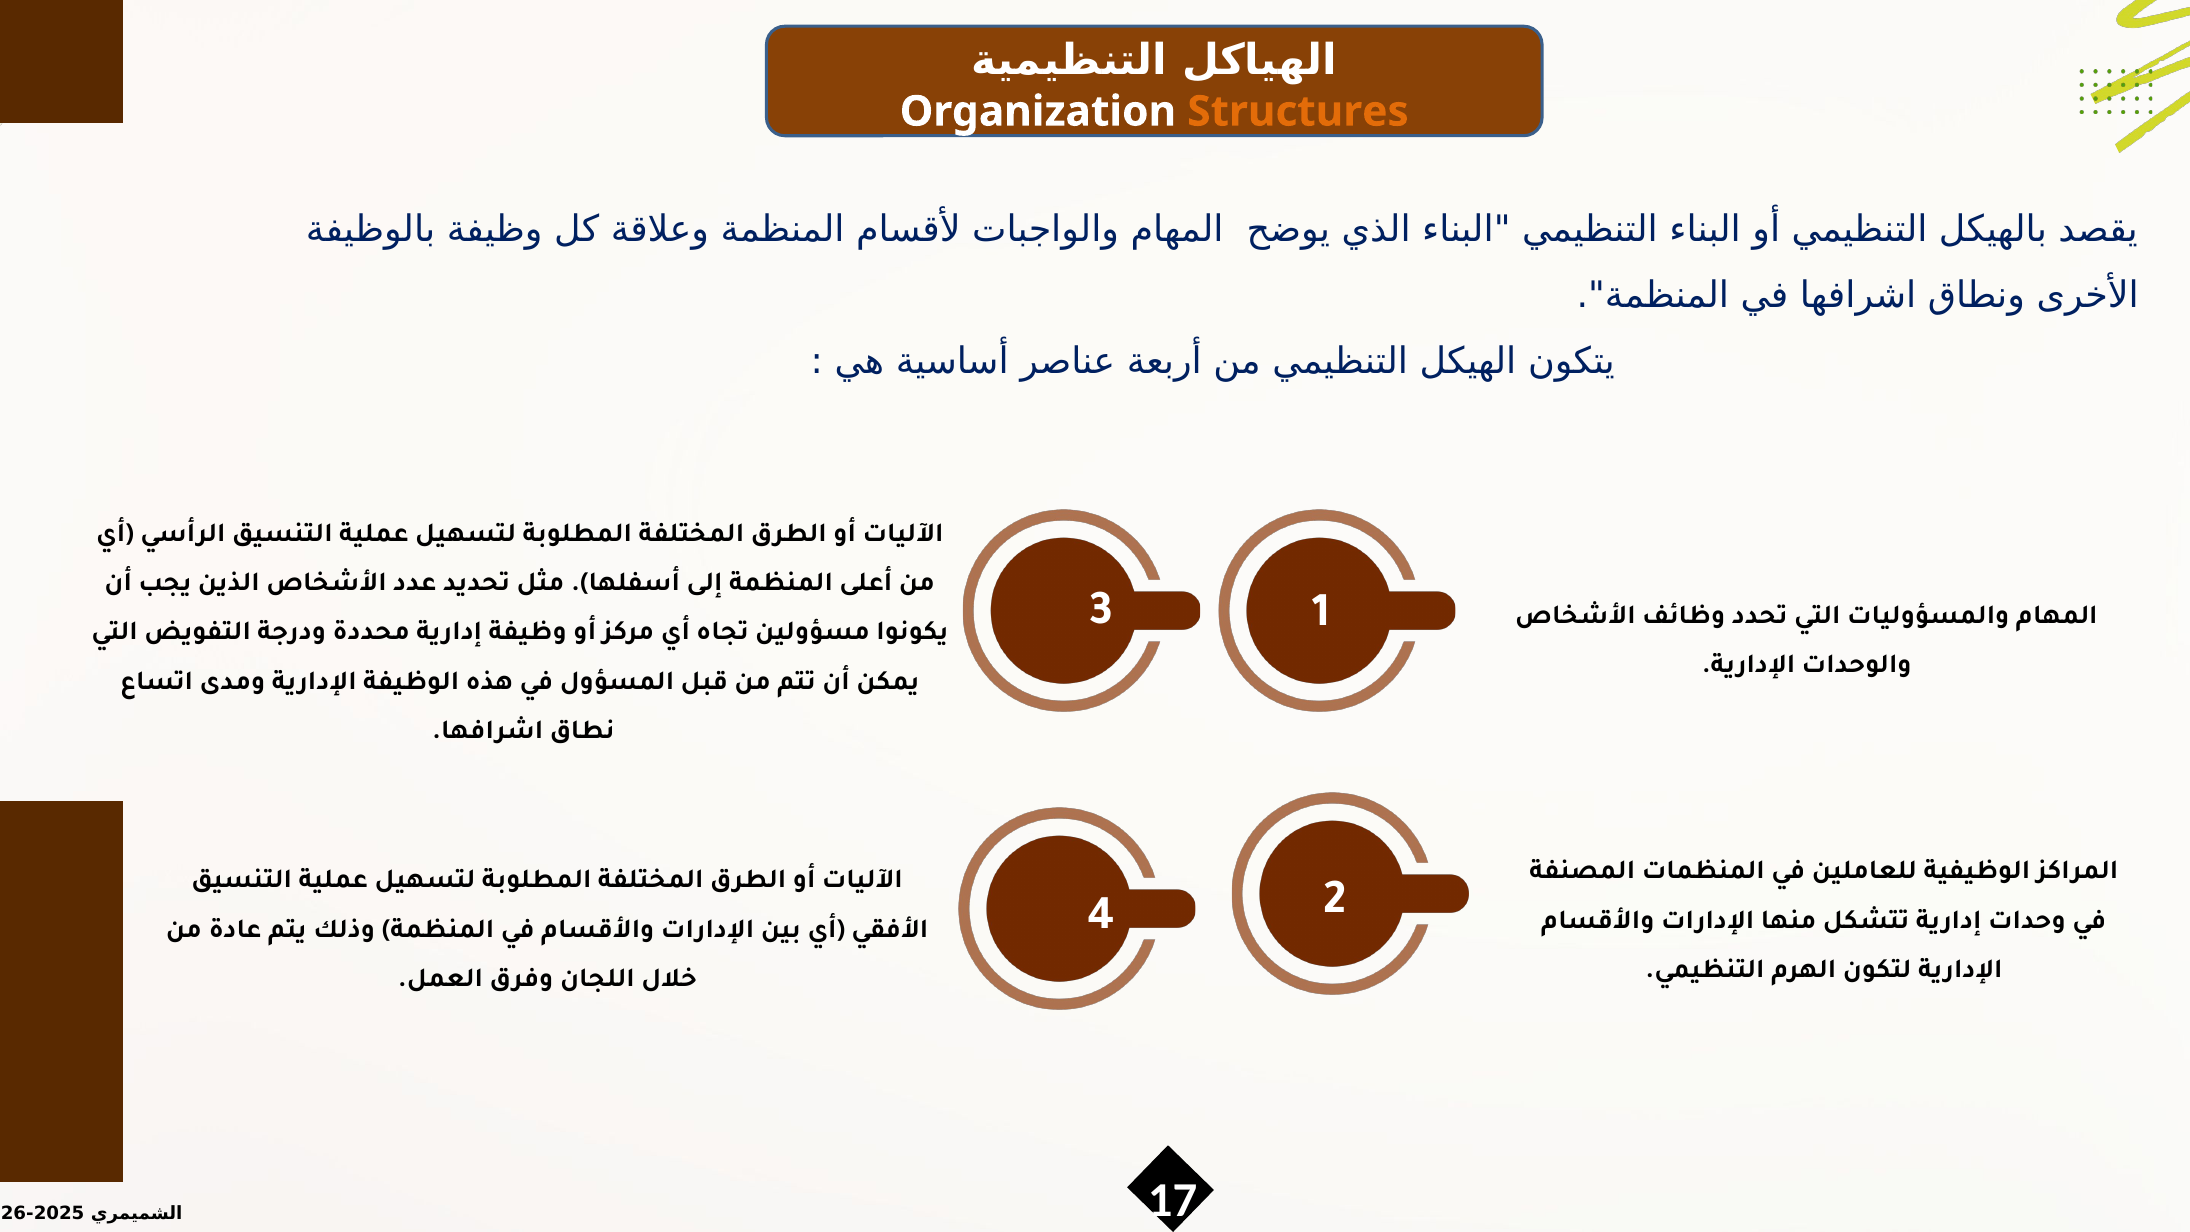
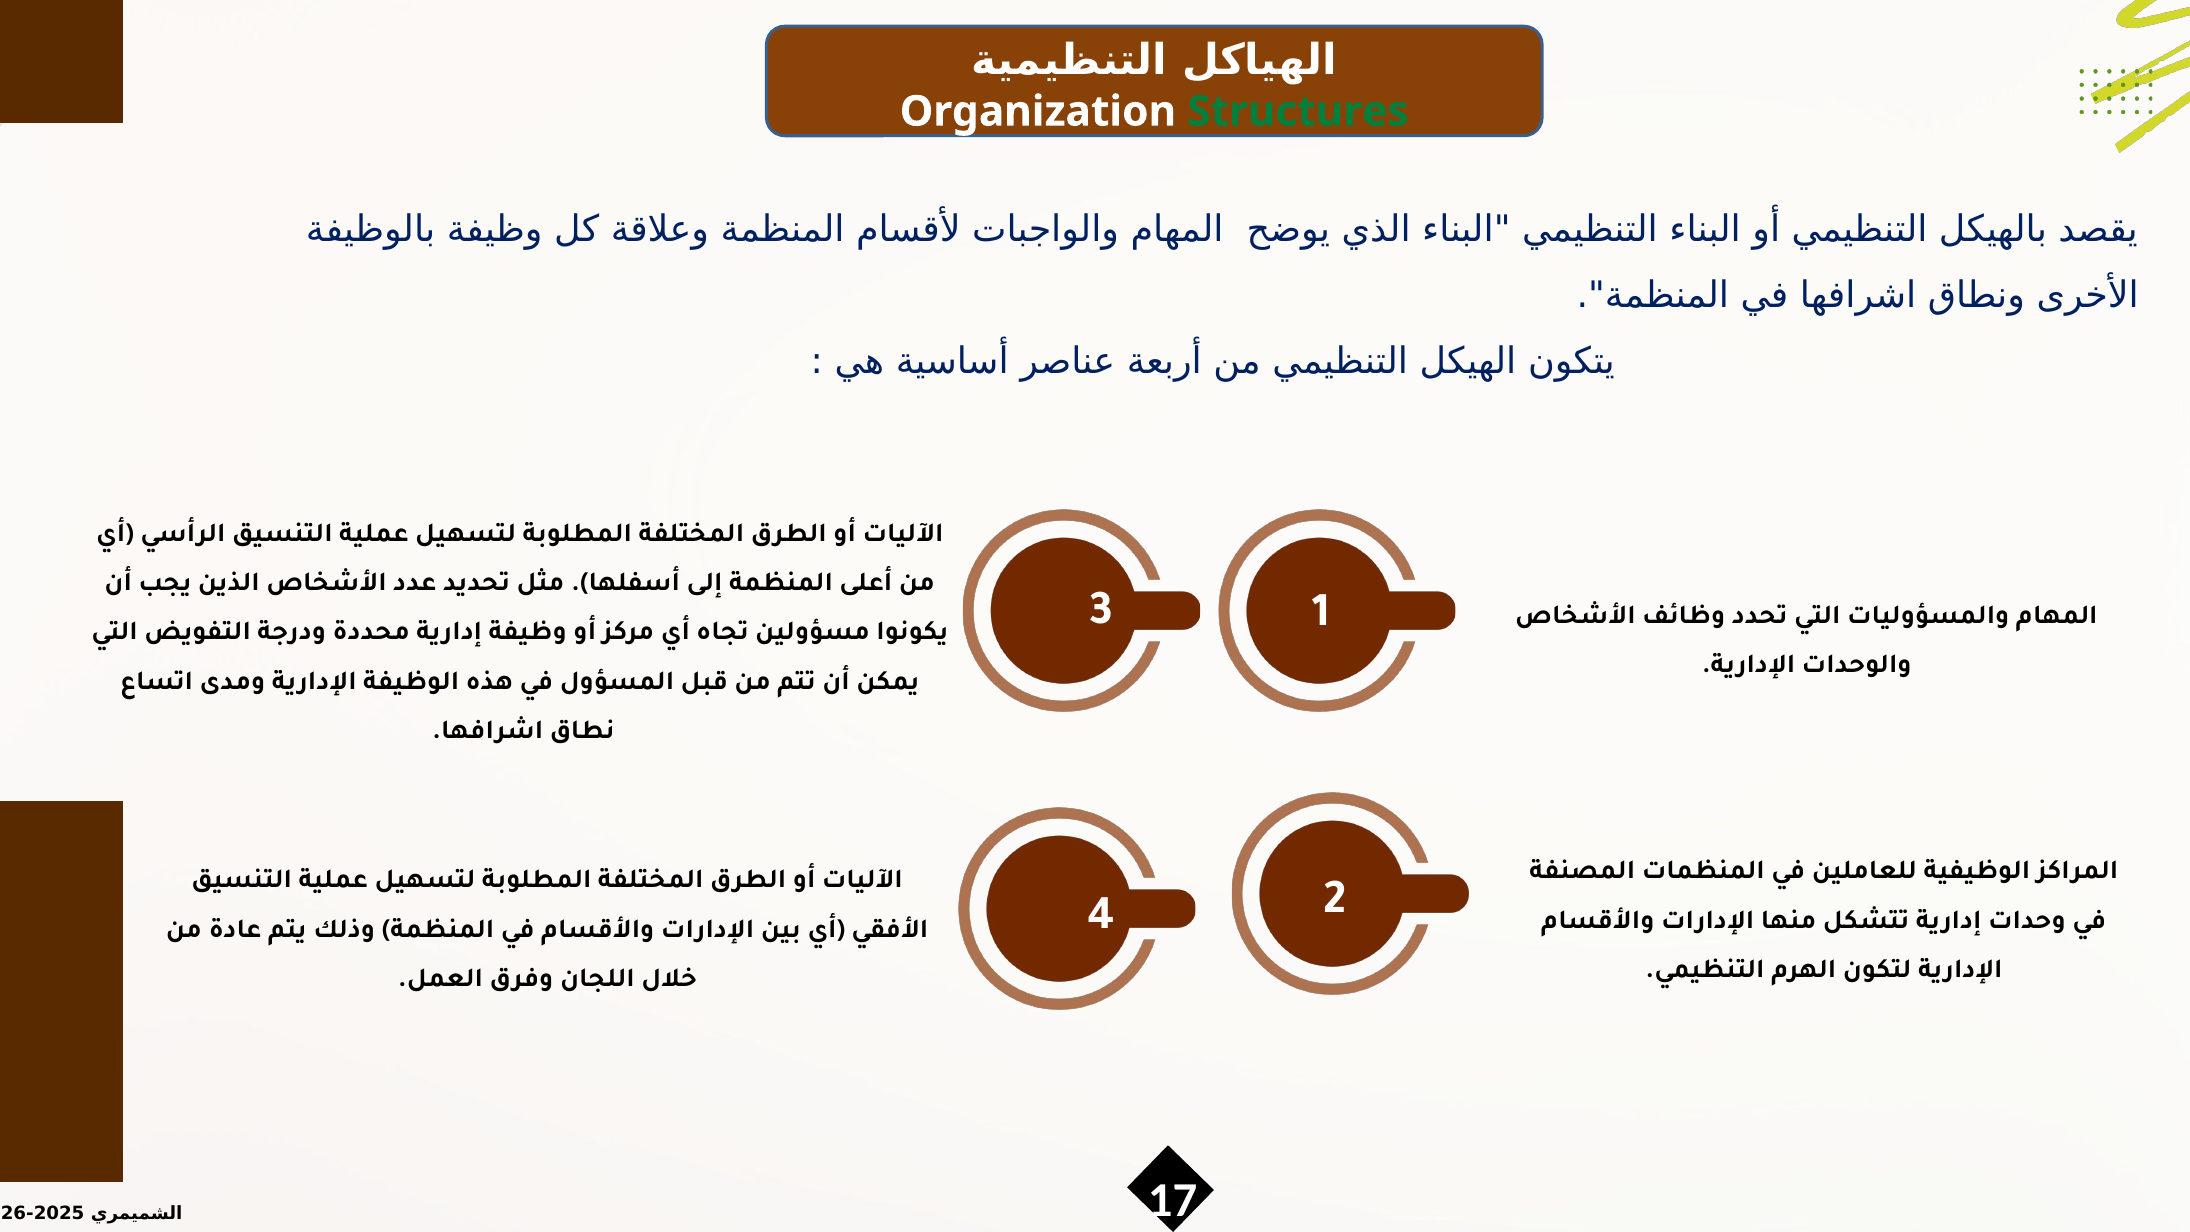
Structures colour: orange -> green
